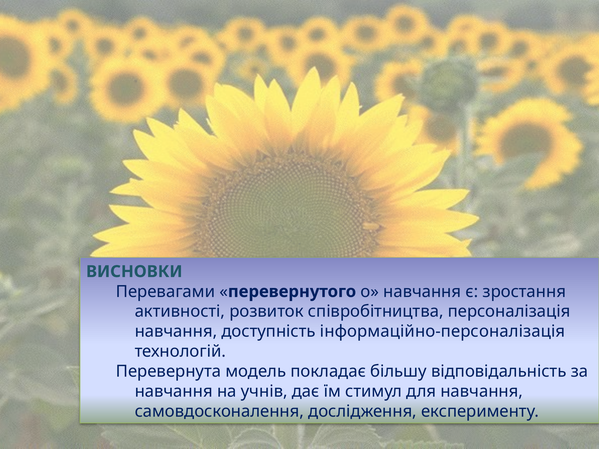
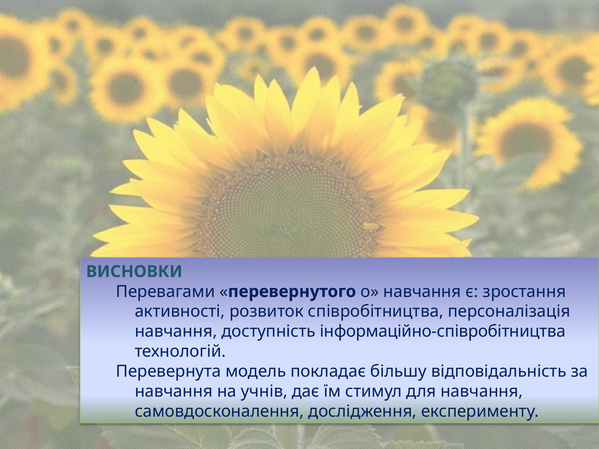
інформаційно-персоналізація: інформаційно-персоналізація -> інформаційно-співробітництва
